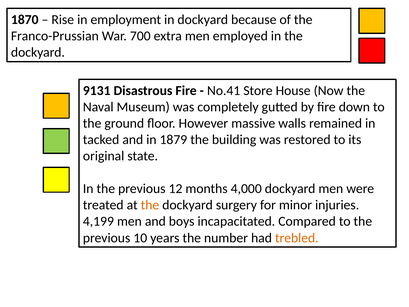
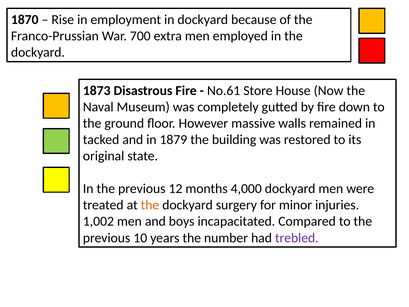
9131: 9131 -> 1873
No.41: No.41 -> No.61
4,199: 4,199 -> 1,002
trebled colour: orange -> purple
